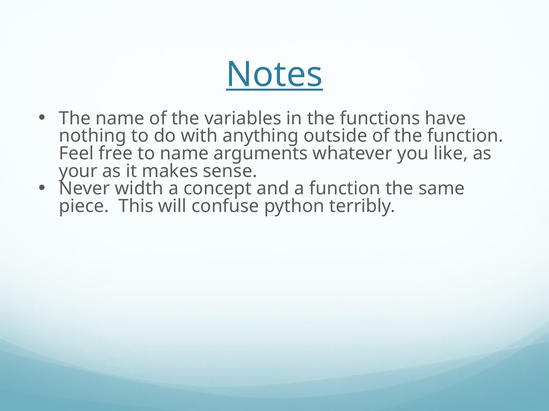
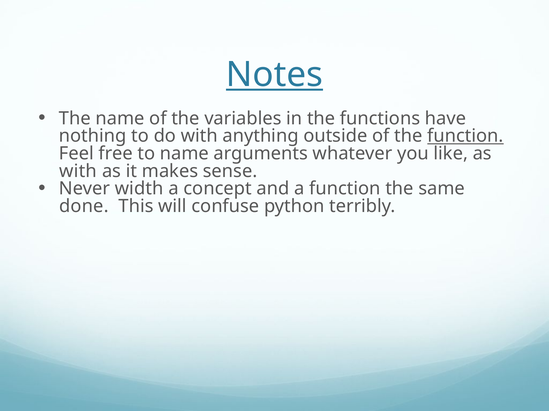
function at (465, 136) underline: none -> present
your at (78, 171): your -> with
piece: piece -> done
